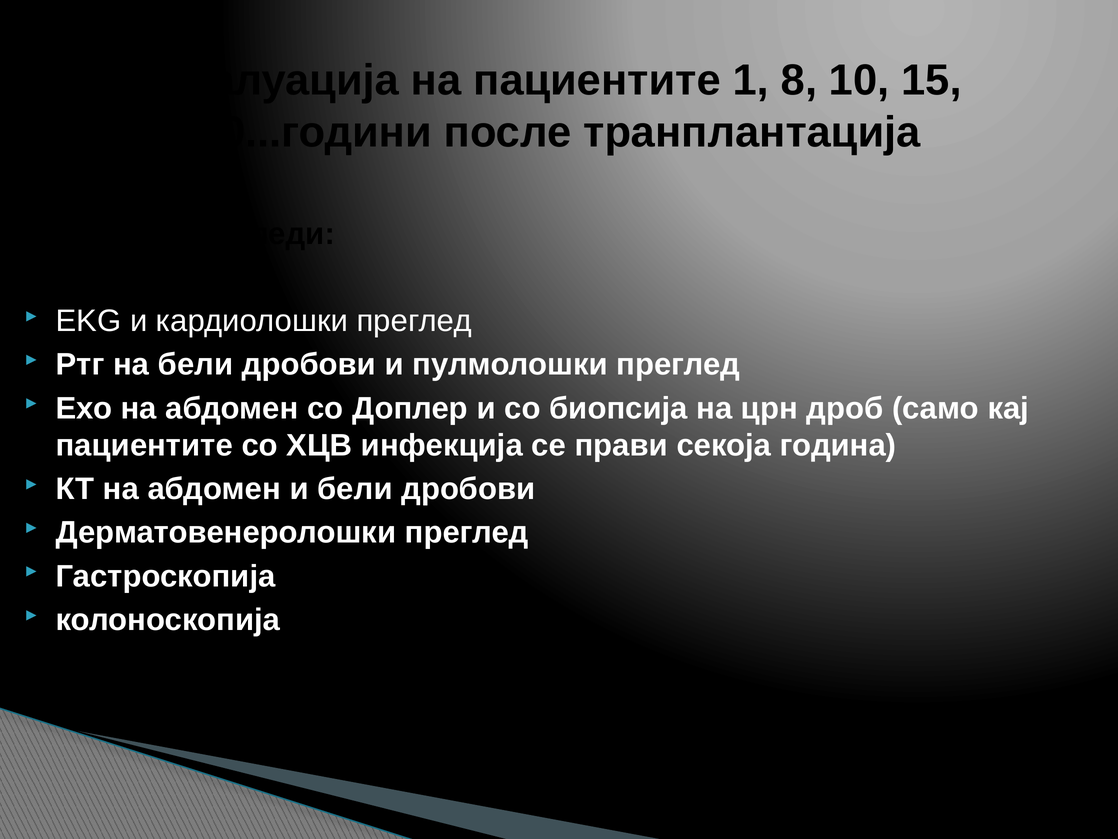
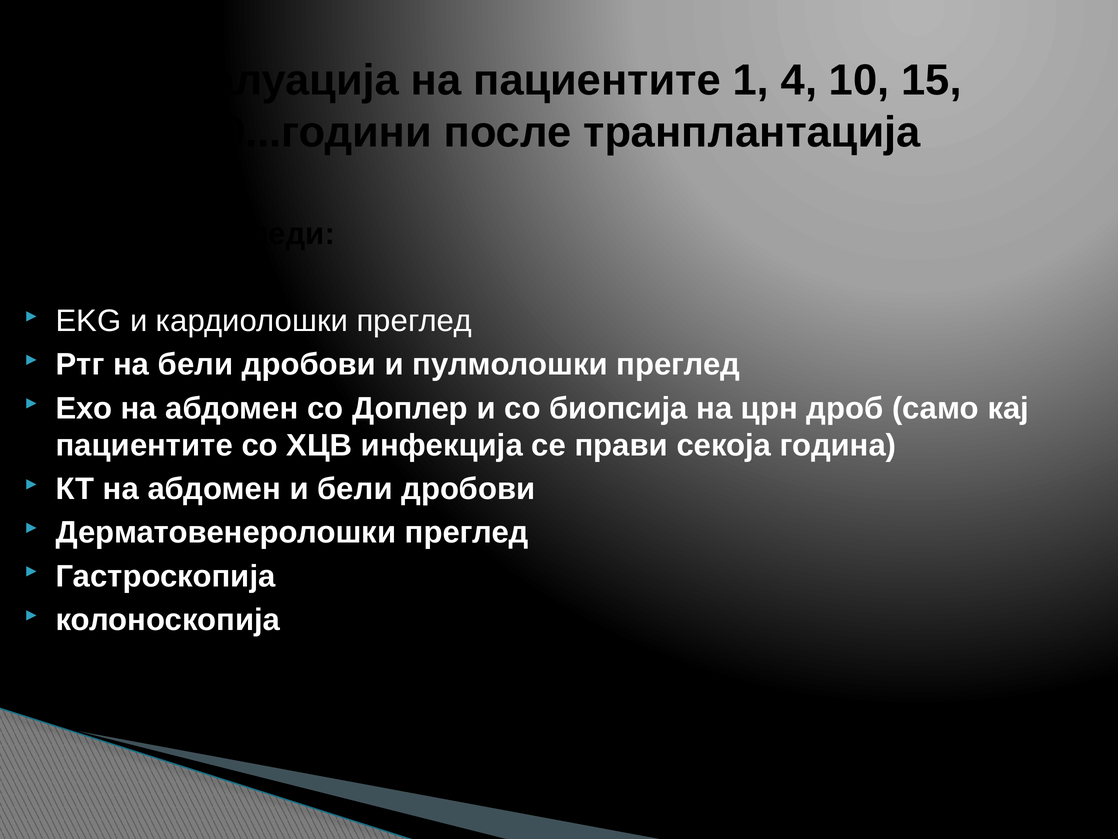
8: 8 -> 4
